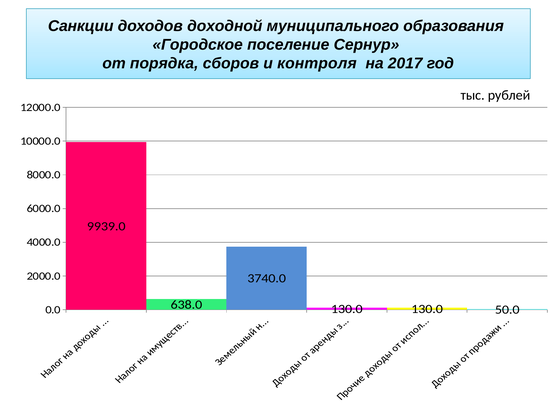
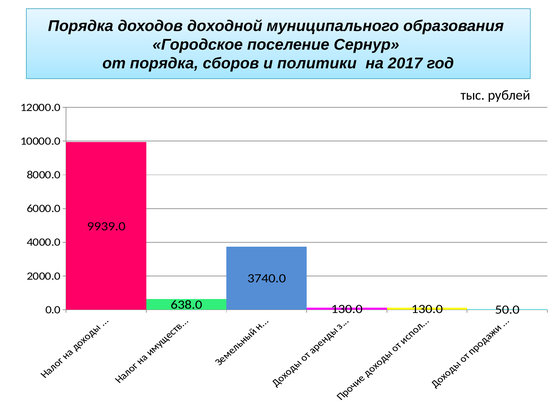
Санкции at (81, 26): Санкции -> Порядка
контроля: контроля -> политики
